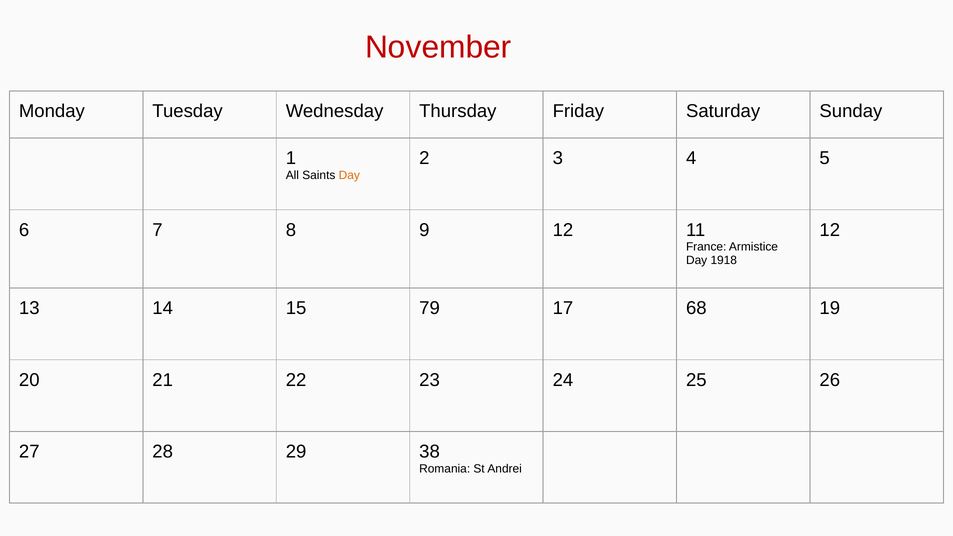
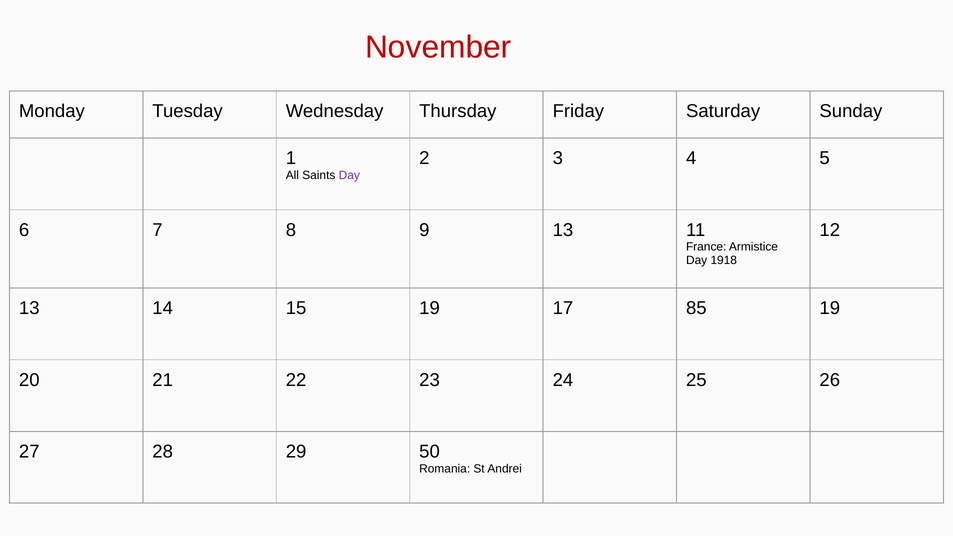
Day at (349, 175) colour: orange -> purple
9 12: 12 -> 13
15 79: 79 -> 19
68: 68 -> 85
38: 38 -> 50
